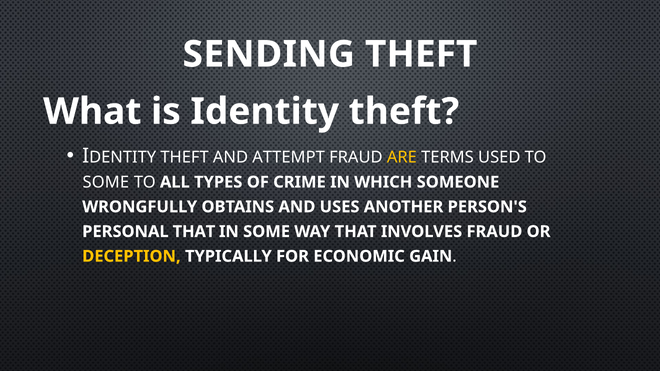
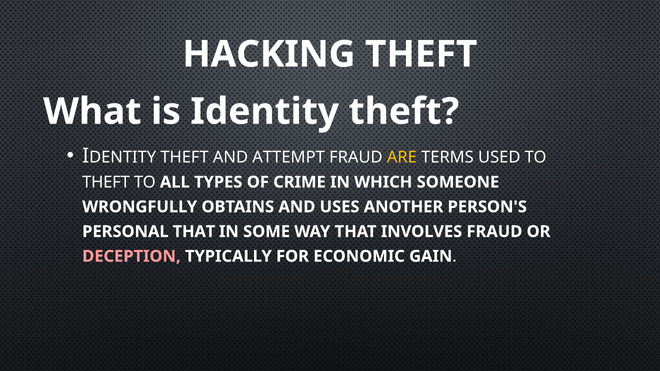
SENDING: SENDING -> HACKING
SOME at (106, 182): SOME -> THEFT
DECEPTION colour: yellow -> pink
